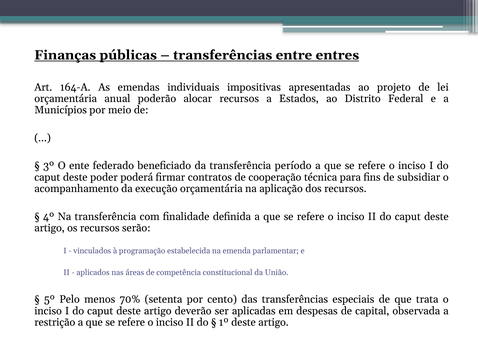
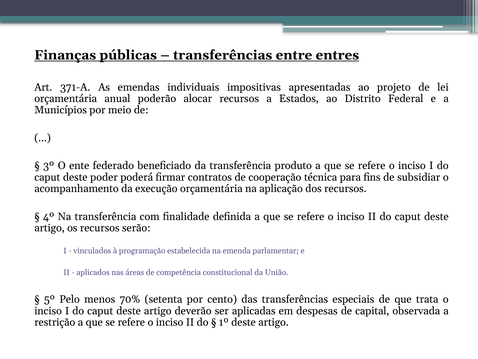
164-A: 164-A -> 371-A
período: período -> produto
